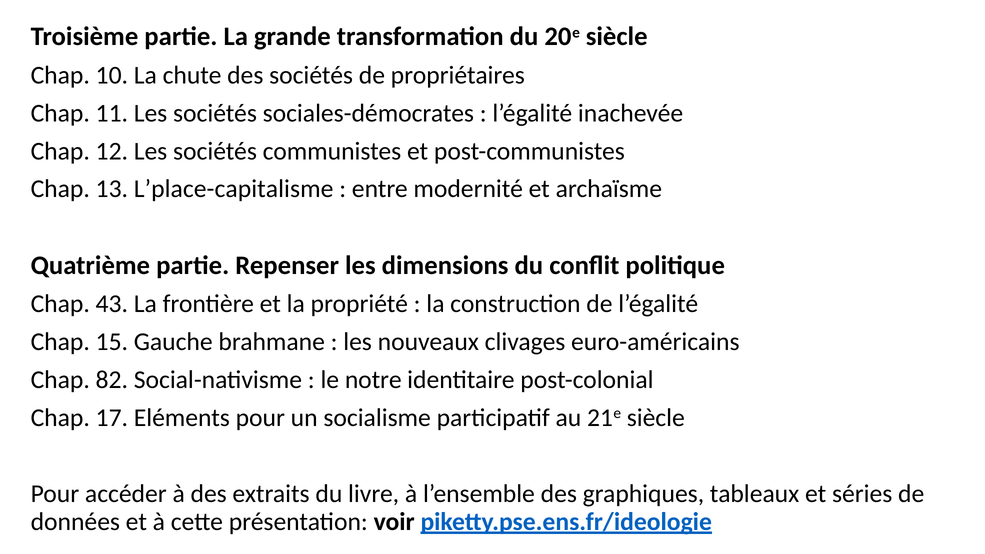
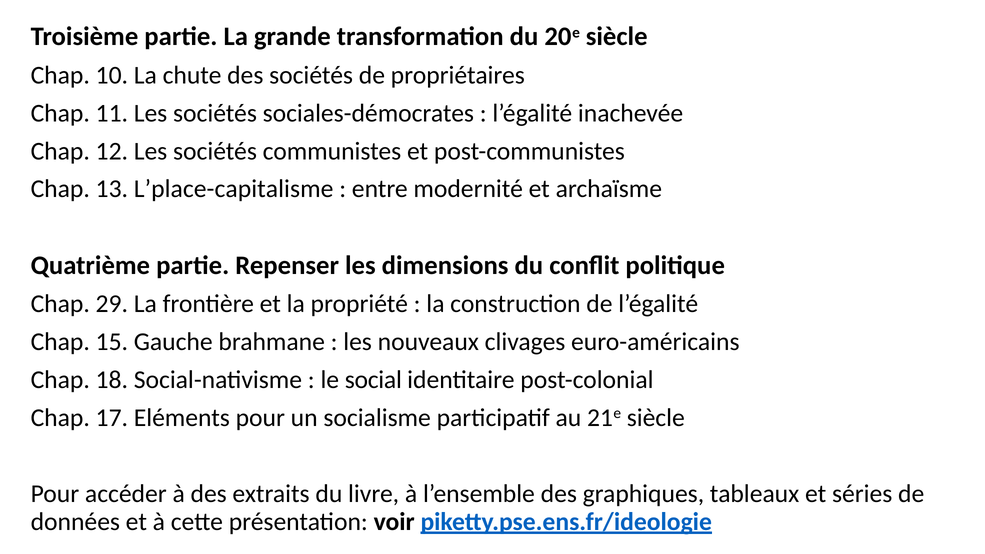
43: 43 -> 29
82: 82 -> 18
notre: notre -> social
